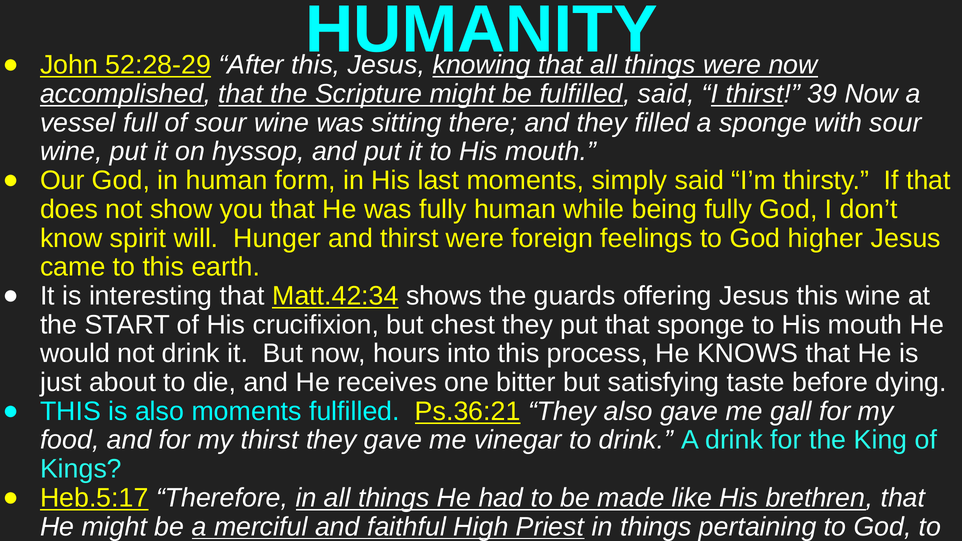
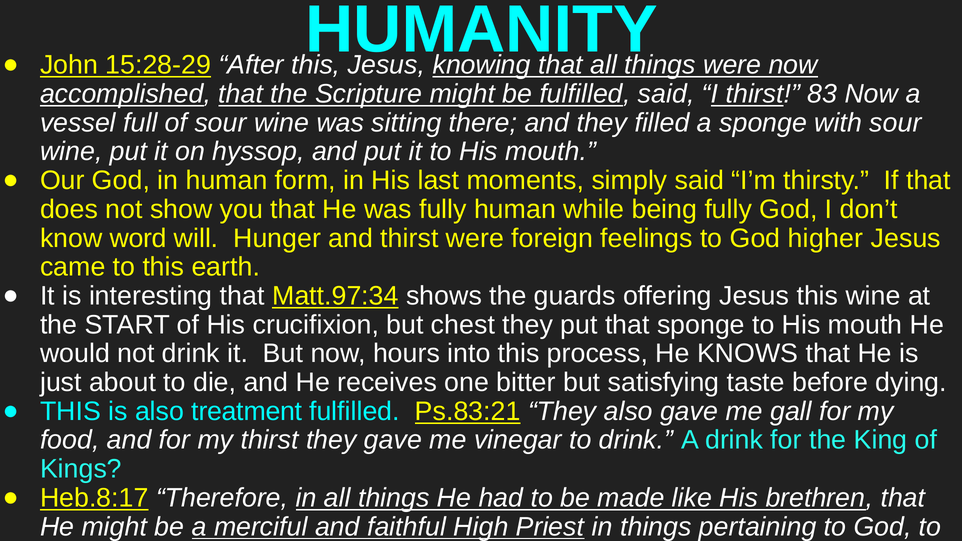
52:28-29: 52:28-29 -> 15:28-29
39: 39 -> 83
spirit: spirit -> word
Matt.42:34: Matt.42:34 -> Matt.97:34
also moments: moments -> treatment
Ps.36:21: Ps.36:21 -> Ps.83:21
Heb.5:17: Heb.5:17 -> Heb.8:17
